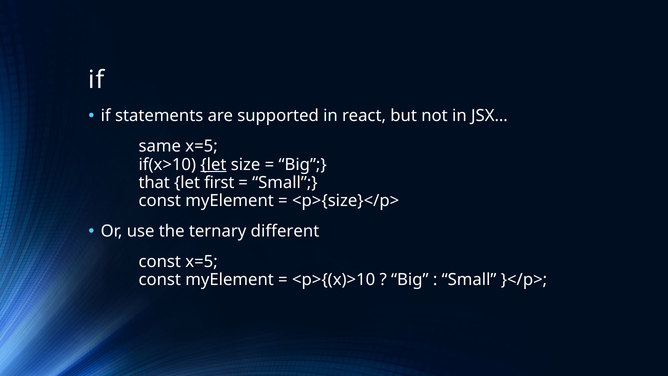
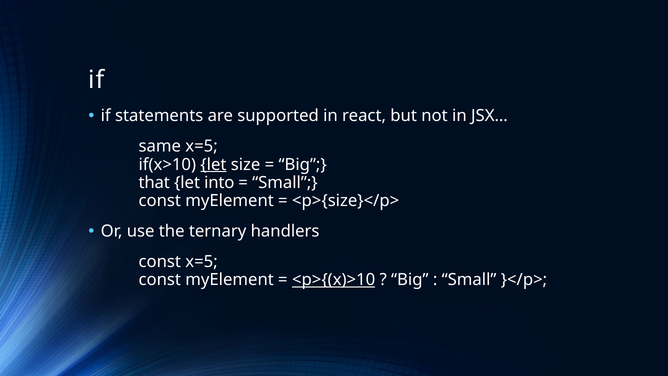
first: first -> into
different: different -> handlers
<p>{(x)>10 underline: none -> present
